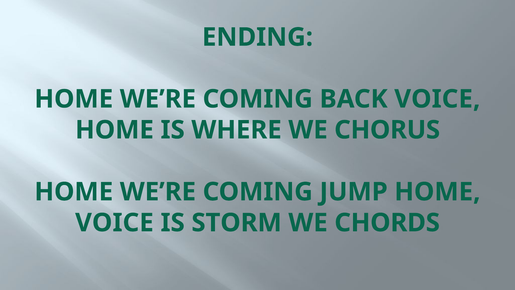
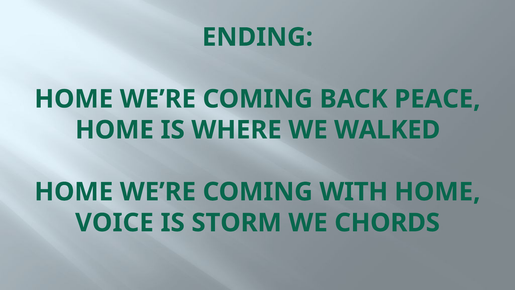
BACK VOICE: VOICE -> PEACE
CHORUS: CHORUS -> WALKED
JUMP: JUMP -> WITH
